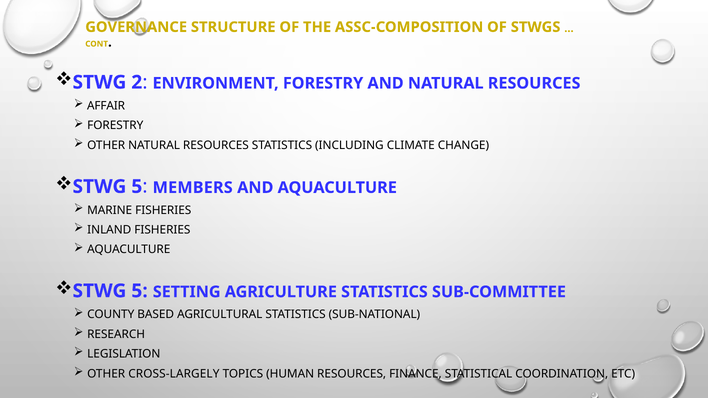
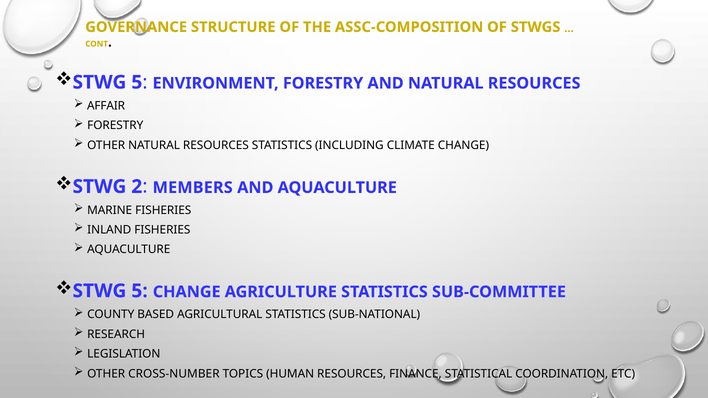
2 at (137, 82): 2 -> 5
5 at (137, 187): 5 -> 2
5 SETTING: SETTING -> CHANGE
CROSS-LARGELY: CROSS-LARGELY -> CROSS-NUMBER
